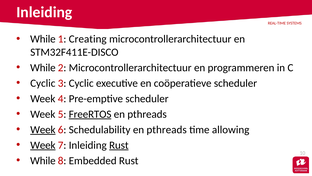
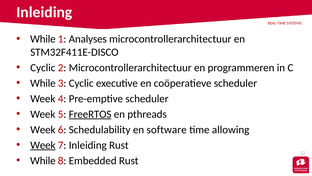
Creating: Creating -> Analyses
While at (43, 68): While -> Cyclic
Cyclic at (43, 83): Cyclic -> While
Week at (43, 129) underline: present -> none
Schedulability en pthreads: pthreads -> software
Rust at (119, 145) underline: present -> none
